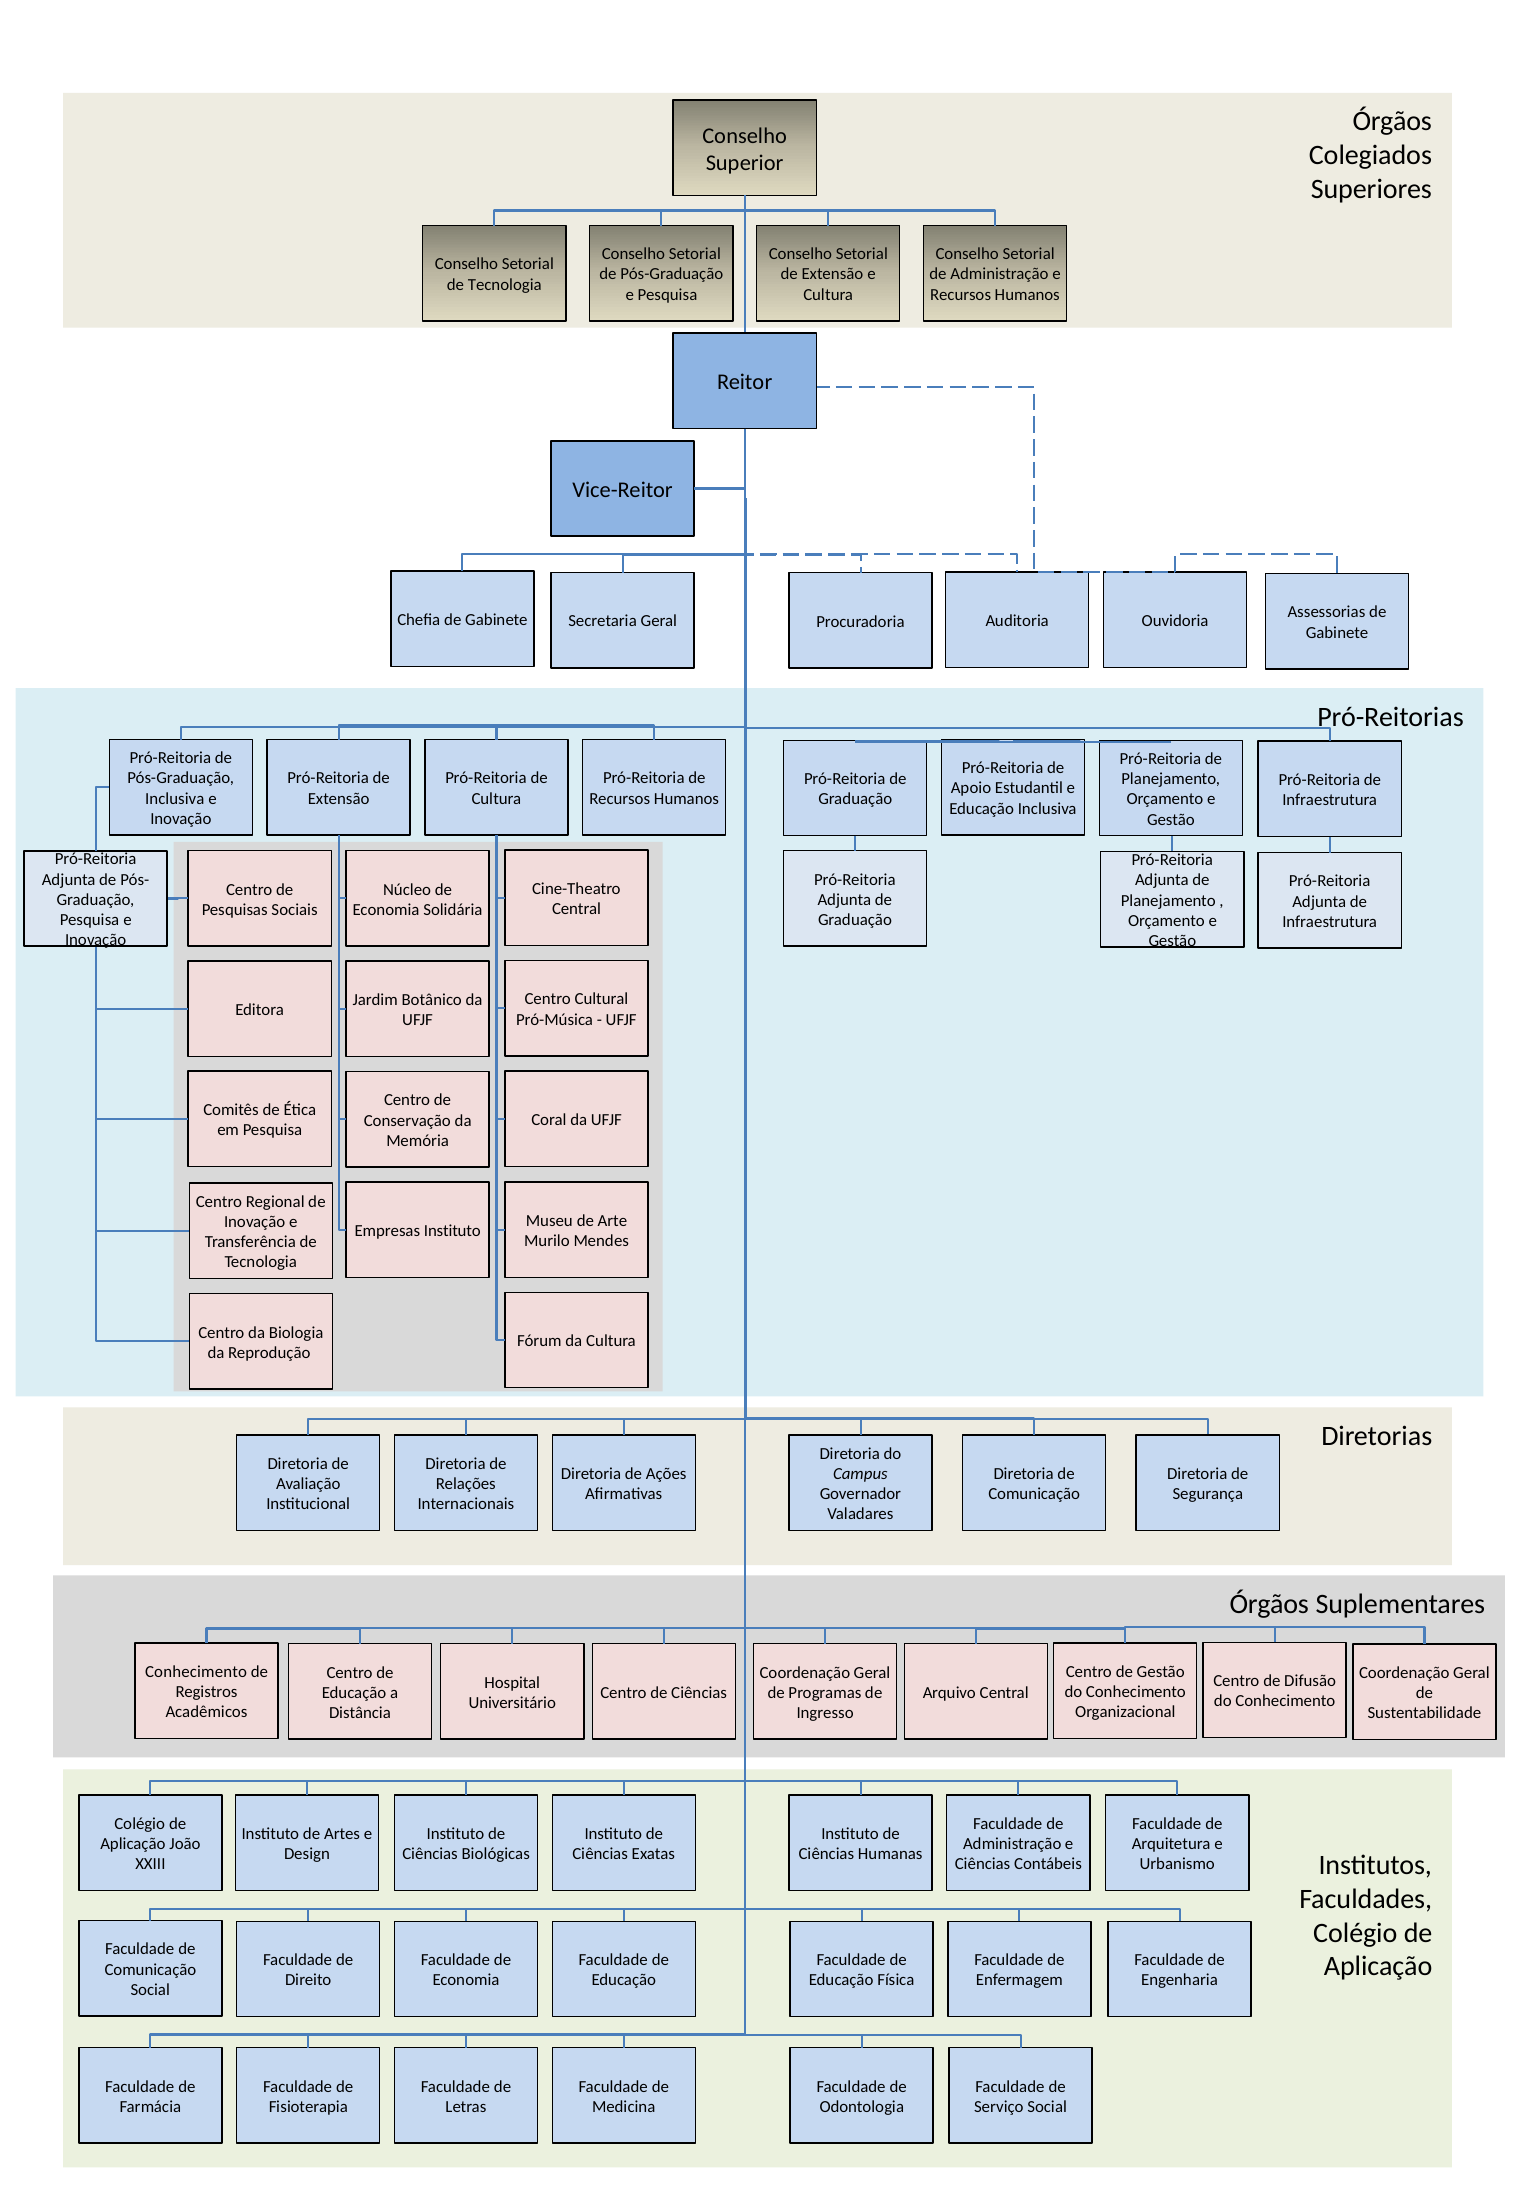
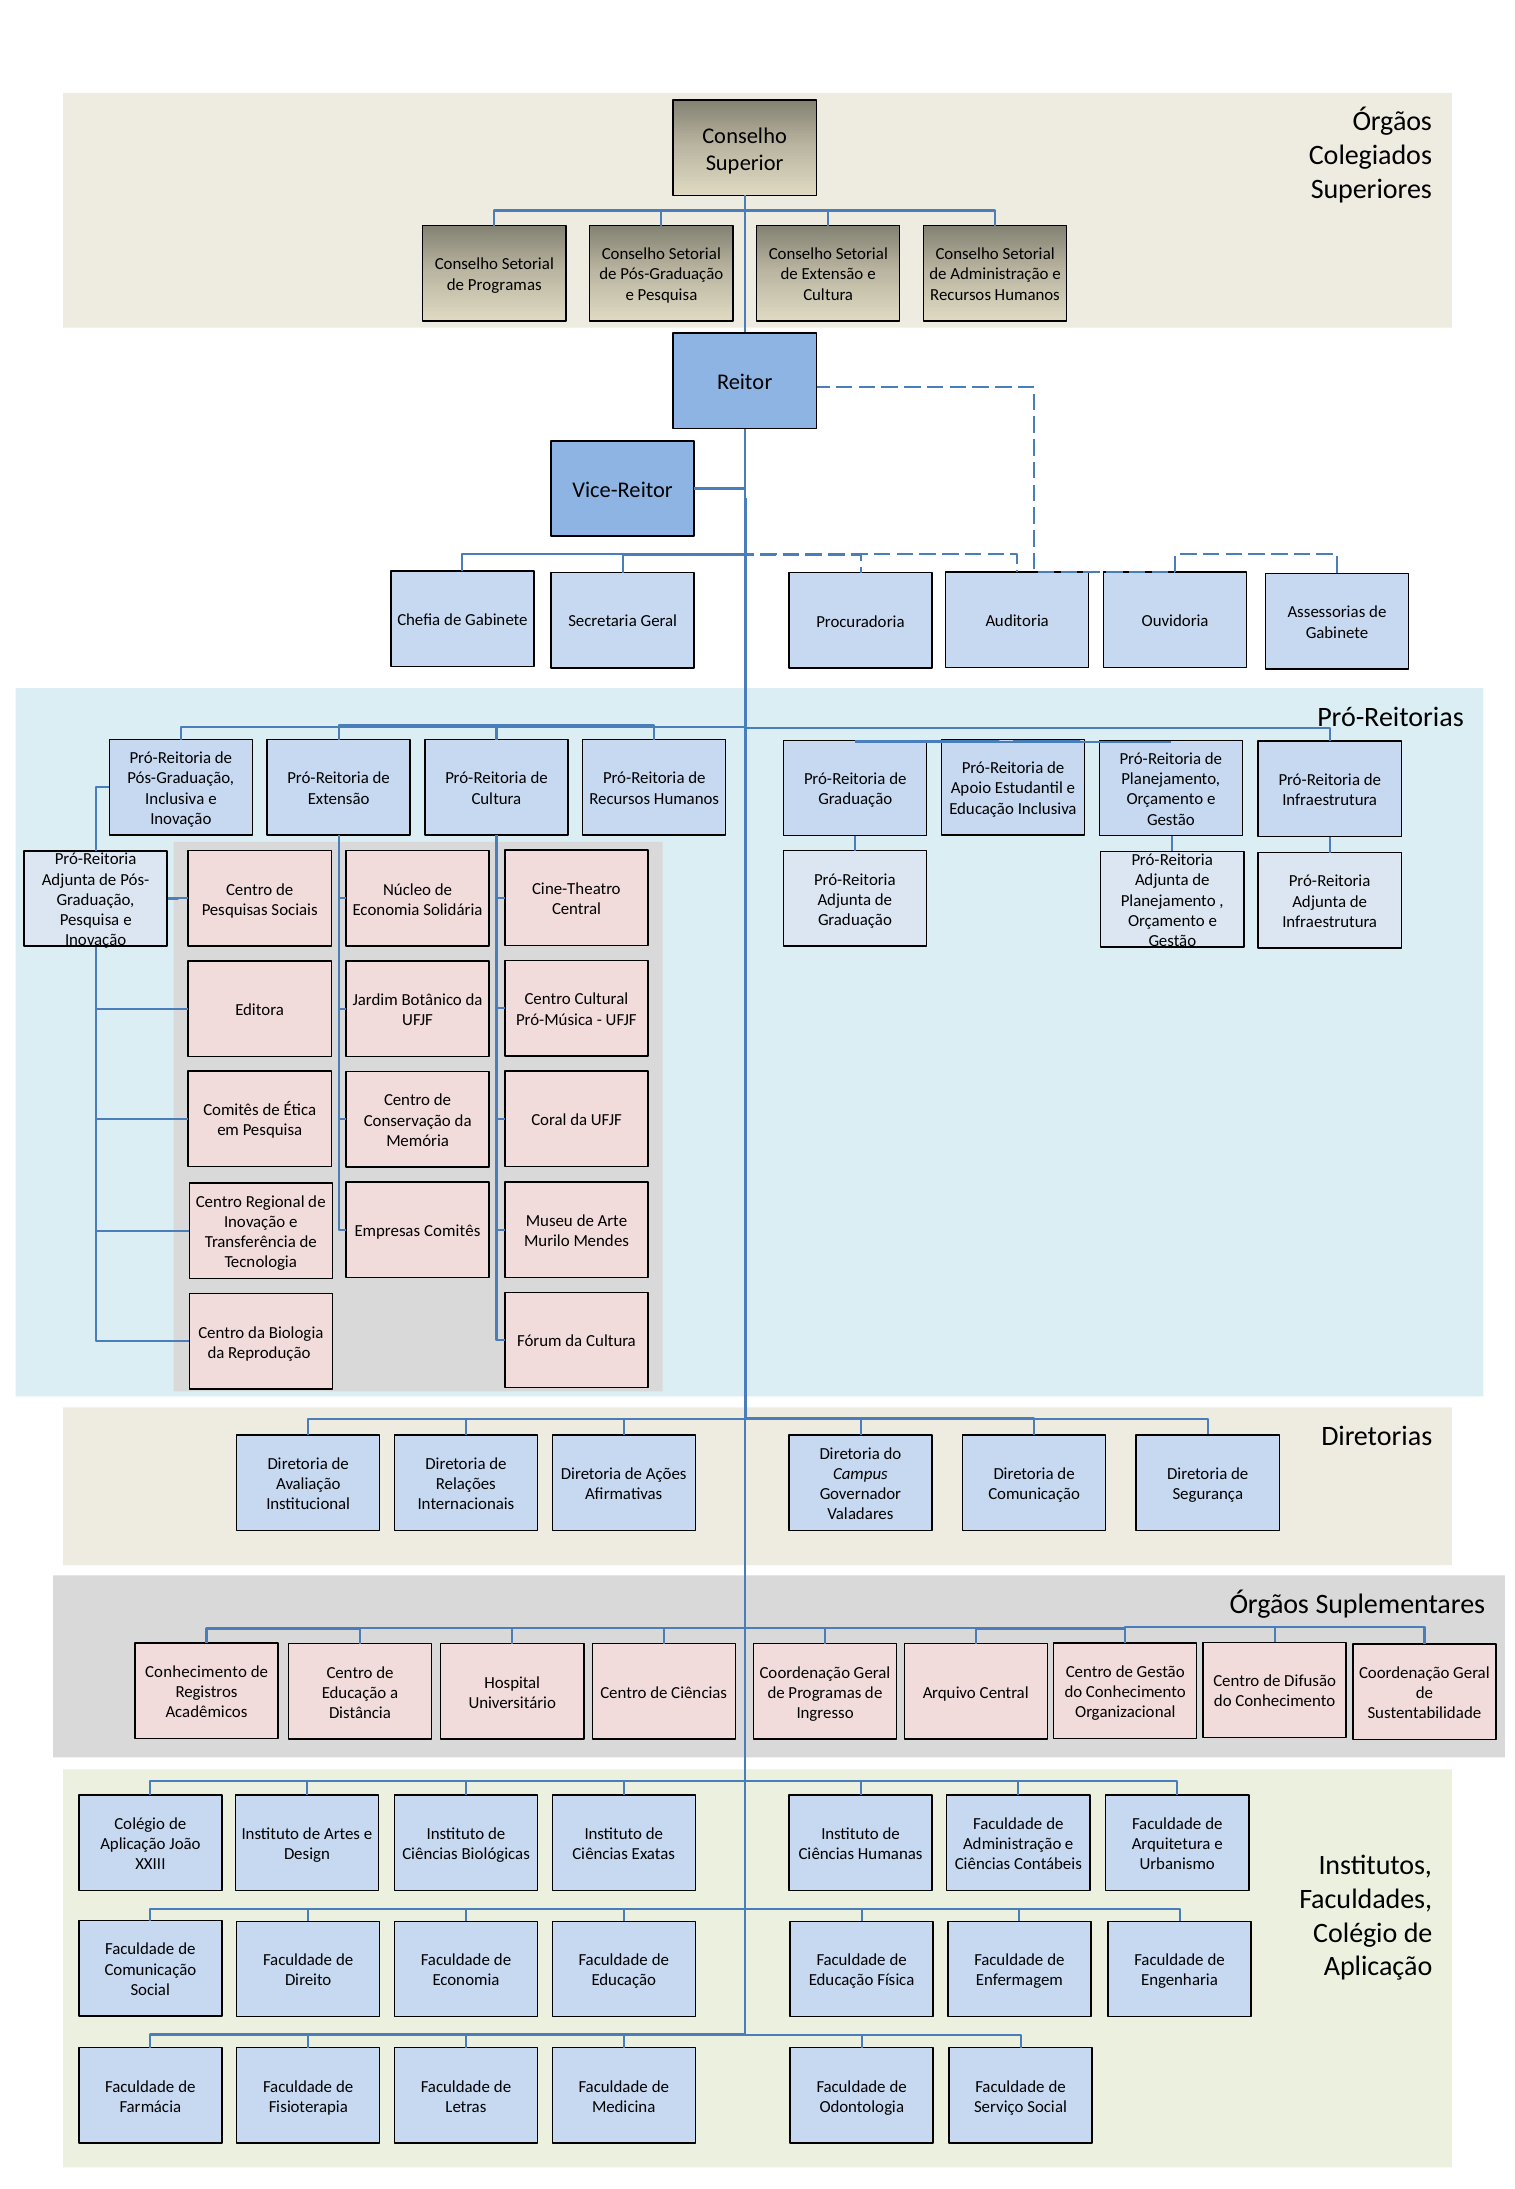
Tecnologia at (505, 284): Tecnologia -> Programas
Empresas Instituto: Instituto -> Comitês
